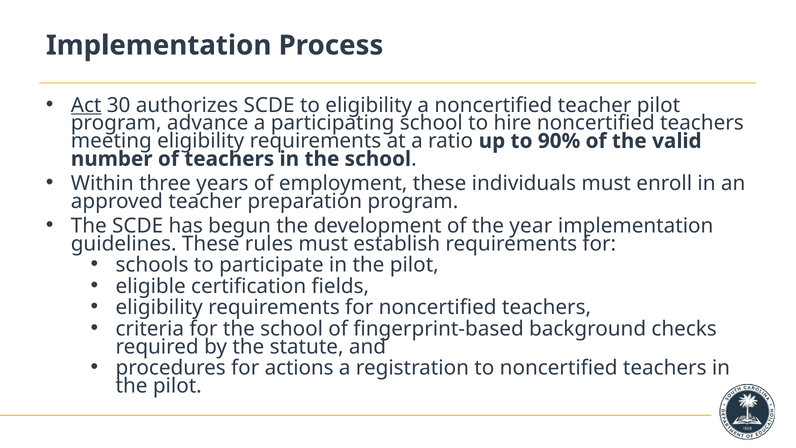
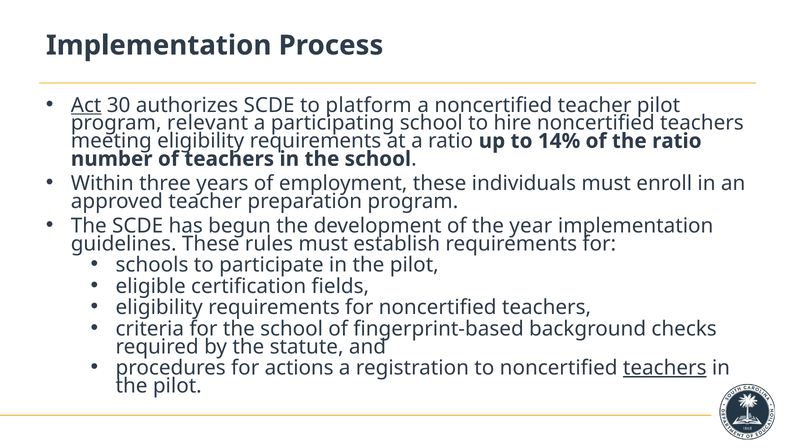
to eligibility: eligibility -> platform
advance: advance -> relevant
90%: 90% -> 14%
the valid: valid -> ratio
teachers at (665, 368) underline: none -> present
